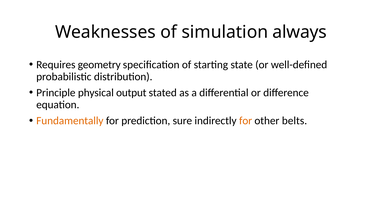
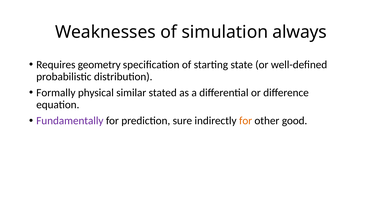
Principle: Principle -> Formally
output: output -> similar
Fundamentally colour: orange -> purple
belts: belts -> good
